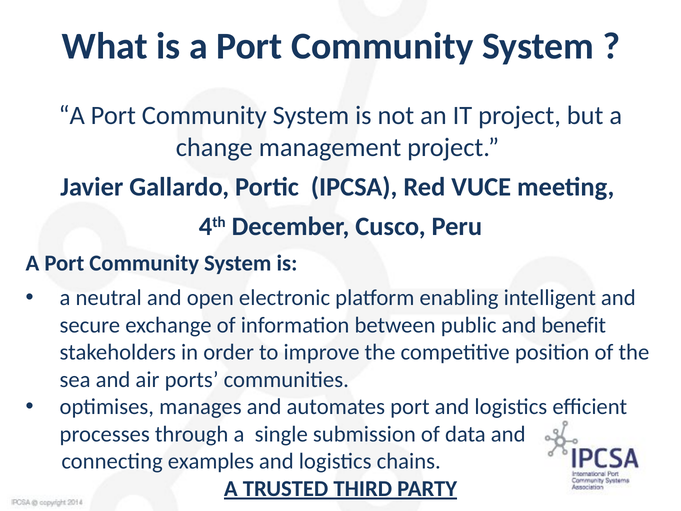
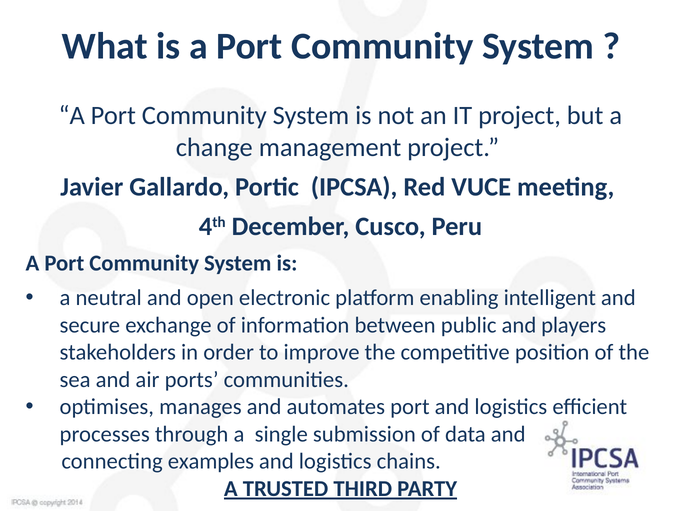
benefit: benefit -> players
